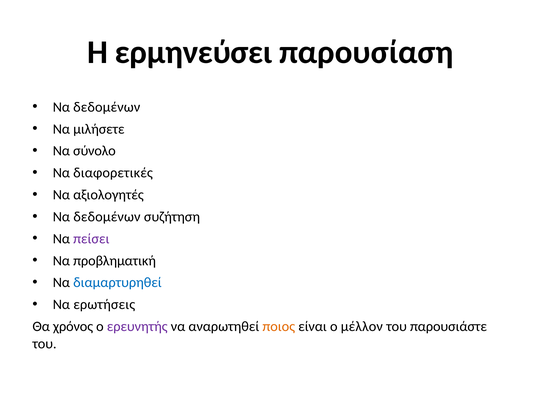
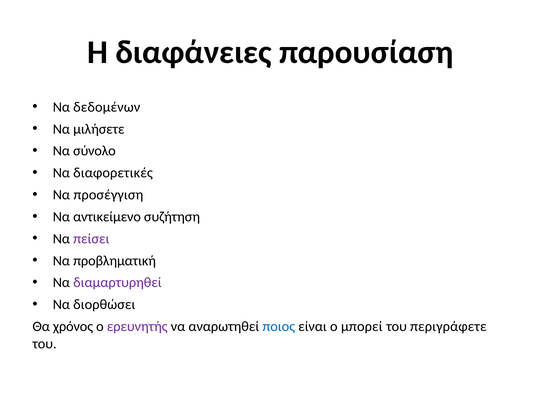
ερμηνεύσει: ερμηνεύσει -> διαφάνειες
αξιολογητές: αξιολογητές -> προσέγγιση
δεδομένων at (107, 217): δεδομένων -> αντικείμενο
διαμαρτυρηθεί colour: blue -> purple
ερωτήσεις: ερωτήσεις -> διορθώσει
ποιος colour: orange -> blue
μέλλον: μέλλον -> μπορεί
παρουσιάστε: παρουσιάστε -> περιγράφετε
